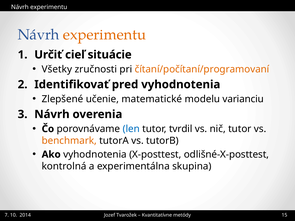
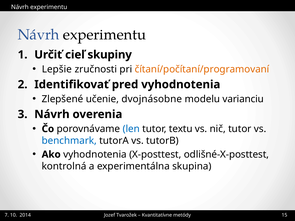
experimentu at (104, 35) colour: orange -> black
situácie: situácie -> skupiny
Všetky: Všetky -> Lepšie
matematické: matematické -> dvojnásobne
tvrdil: tvrdil -> textu
benchmark colour: orange -> blue
